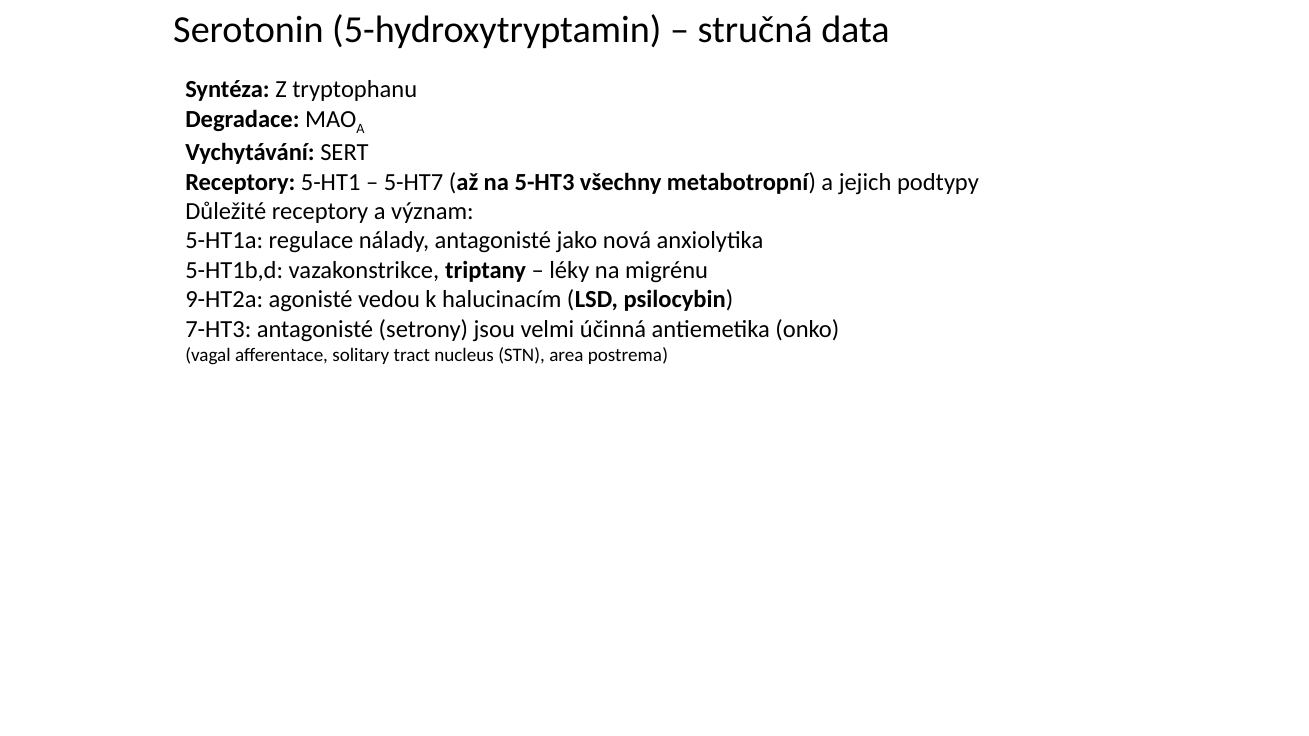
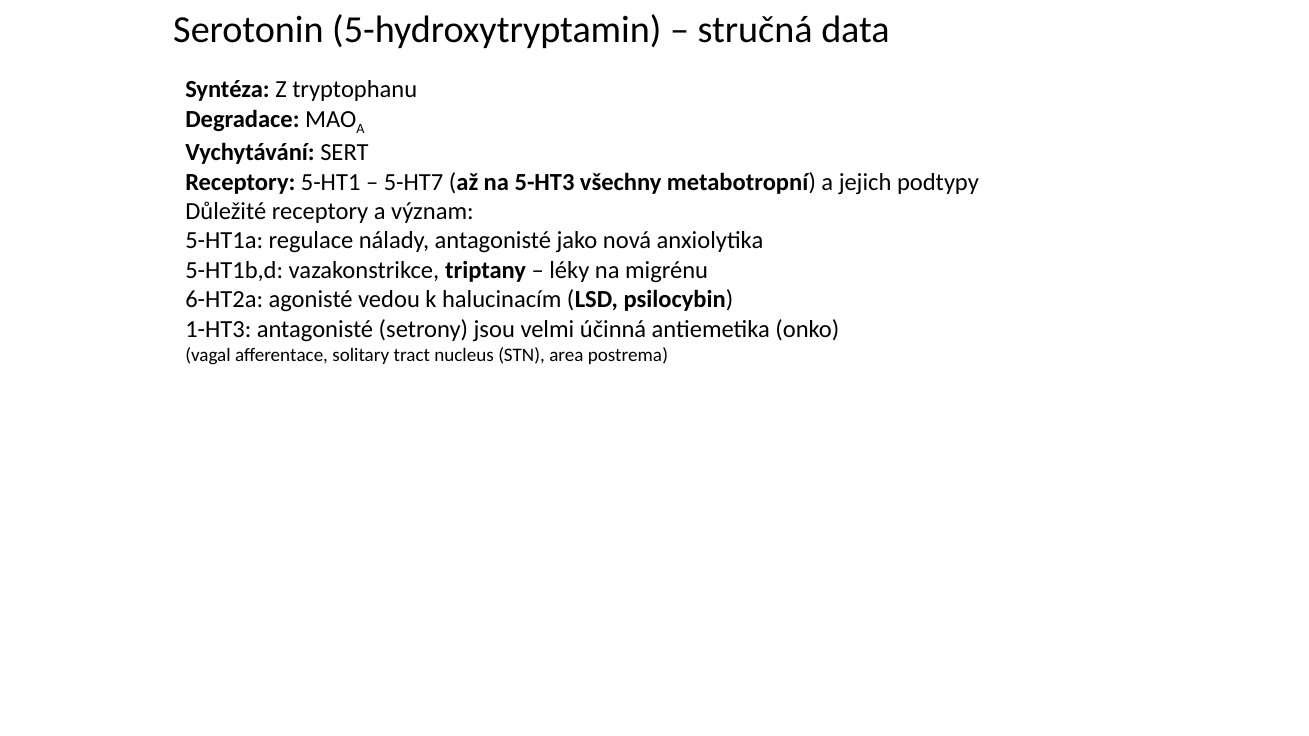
9-HT2a: 9-HT2a -> 6-HT2a
7-HT3: 7-HT3 -> 1-HT3
